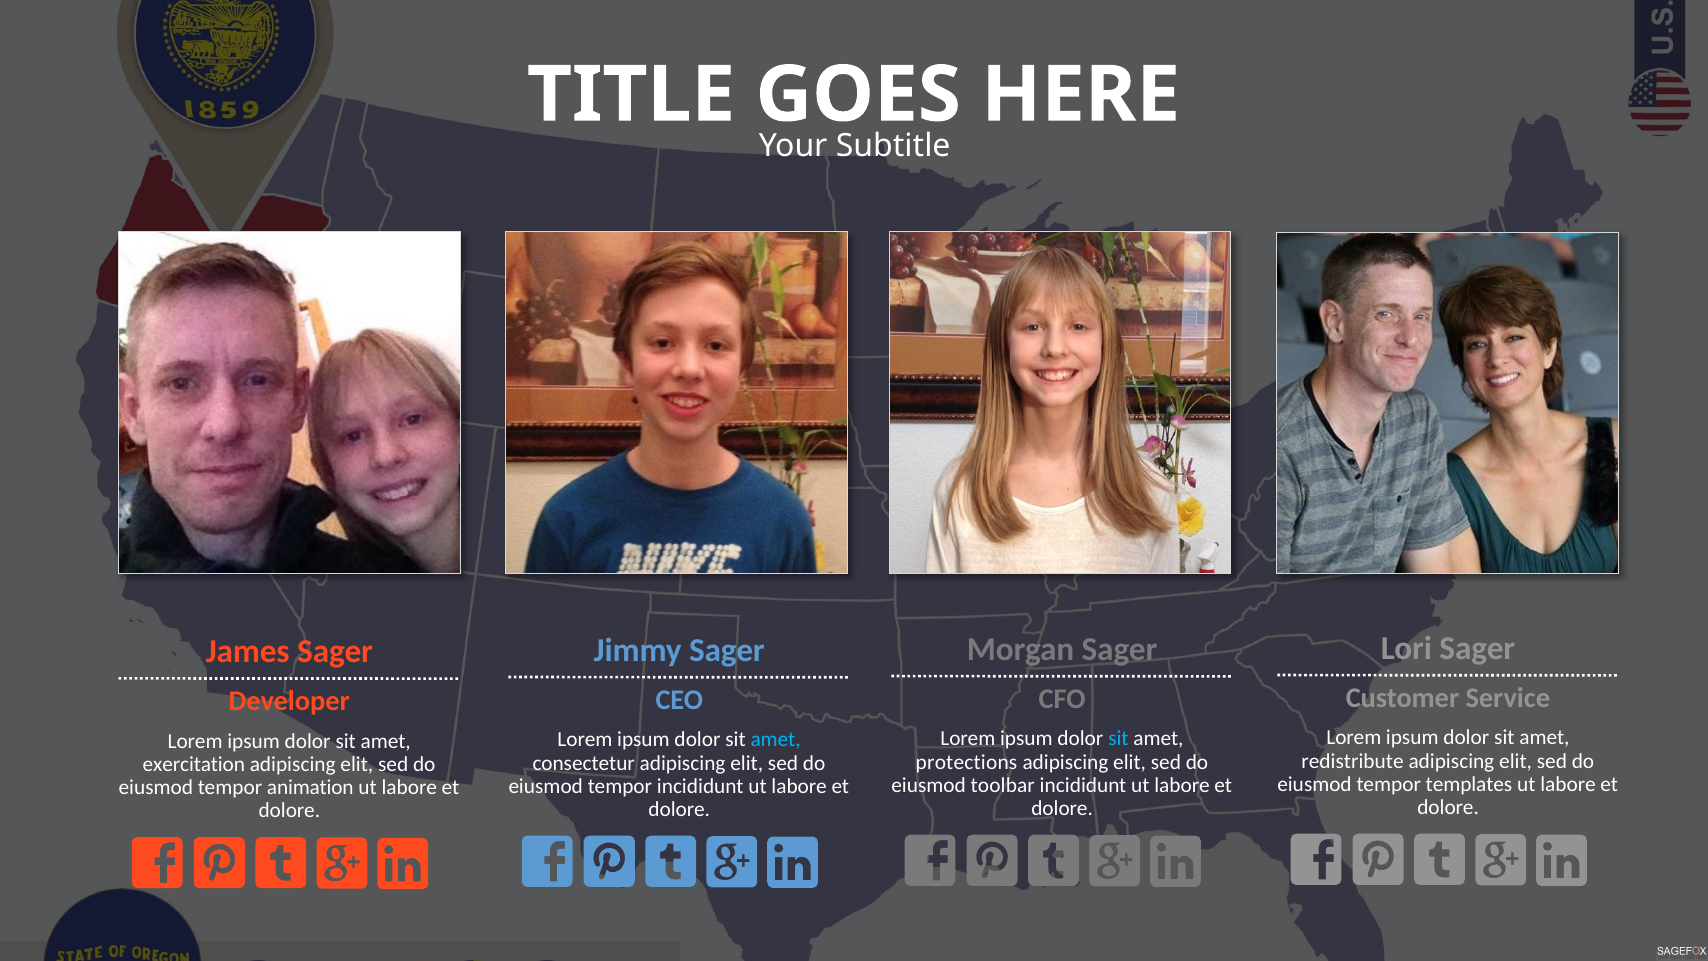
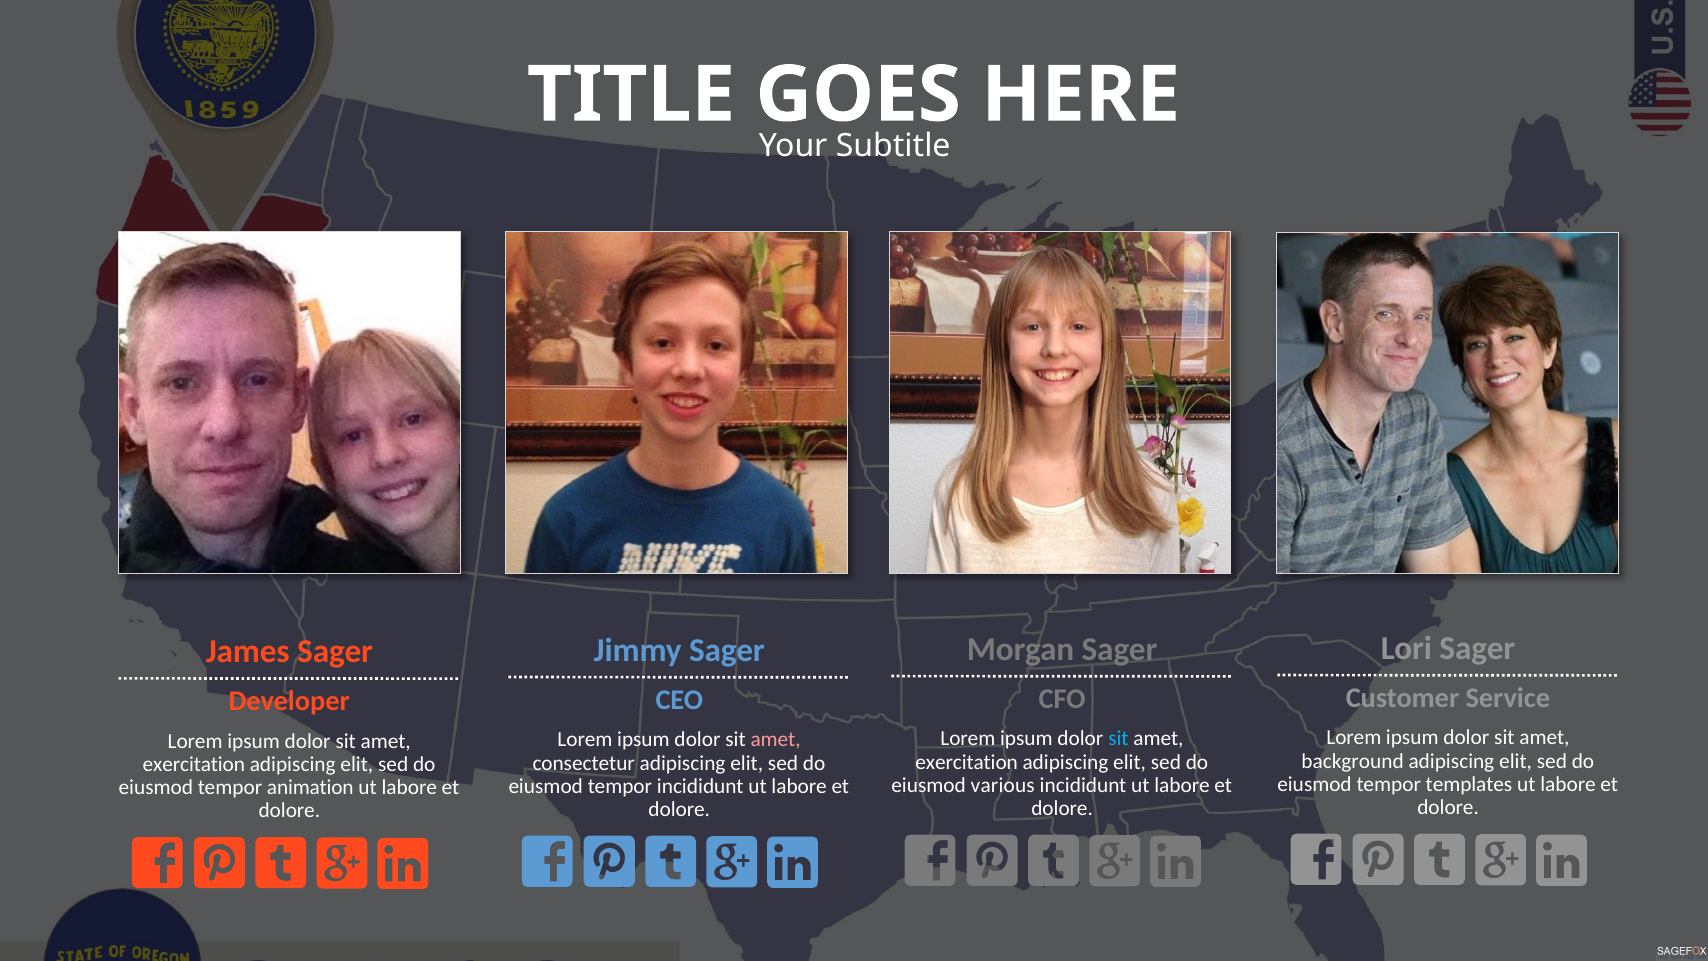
amet at (776, 740) colour: light blue -> pink
redistribute: redistribute -> background
protections at (966, 762): protections -> exercitation
toolbar: toolbar -> various
